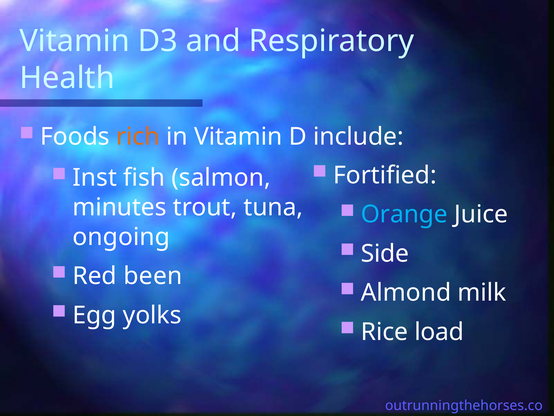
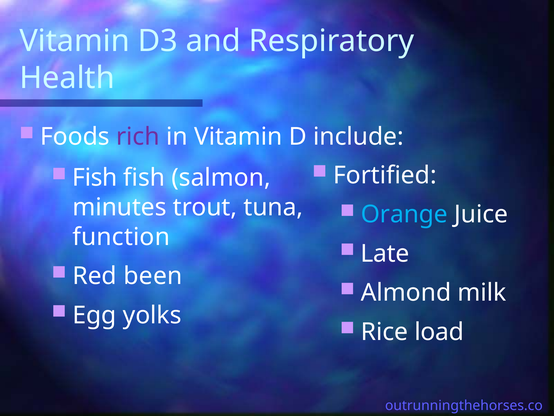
rich colour: orange -> purple
Inst at (95, 178): Inst -> Fish
ongoing: ongoing -> function
Side: Side -> Late
